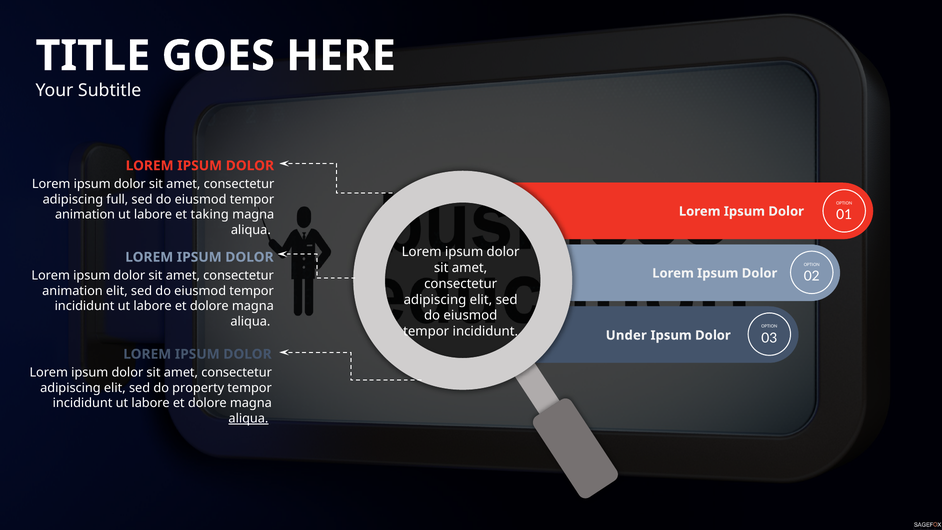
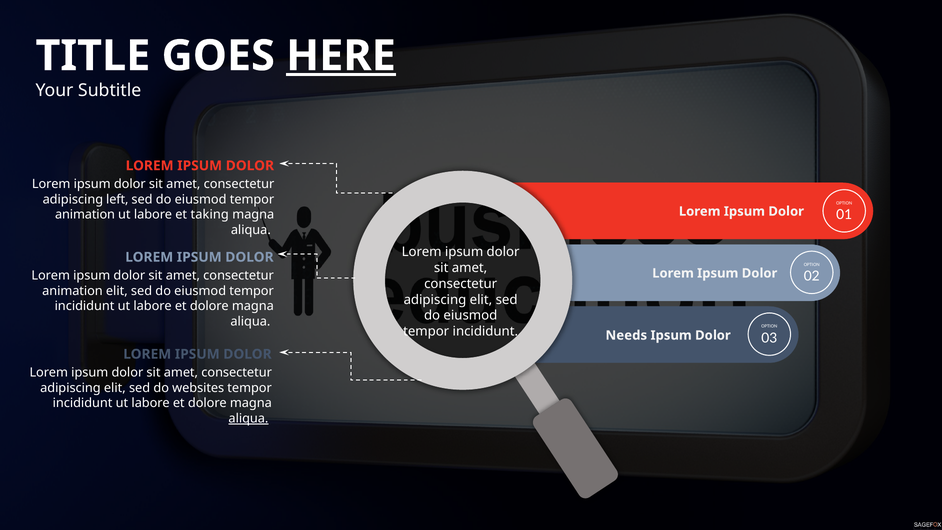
HERE underline: none -> present
full: full -> left
Under: Under -> Needs
property: property -> websites
